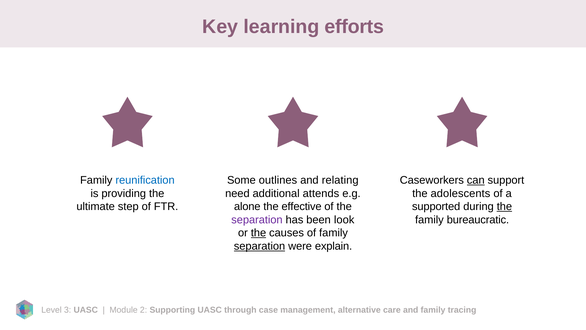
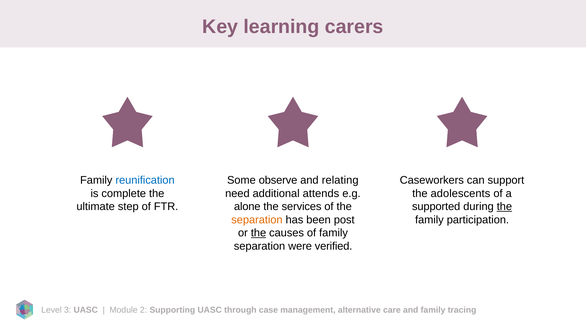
efforts: efforts -> carers
outlines: outlines -> observe
can underline: present -> none
providing: providing -> complete
effective: effective -> services
separation at (257, 220) colour: purple -> orange
look: look -> post
bureaucratic: bureaucratic -> participation
separation at (260, 246) underline: present -> none
explain: explain -> verified
